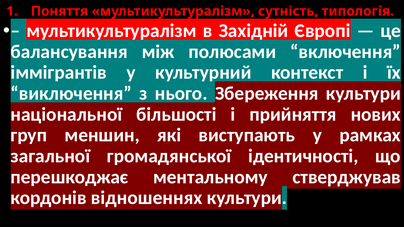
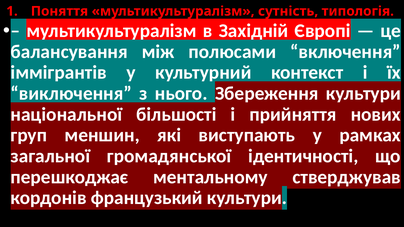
відношеннях: відношеннях -> французький
